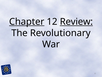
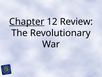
Review underline: present -> none
